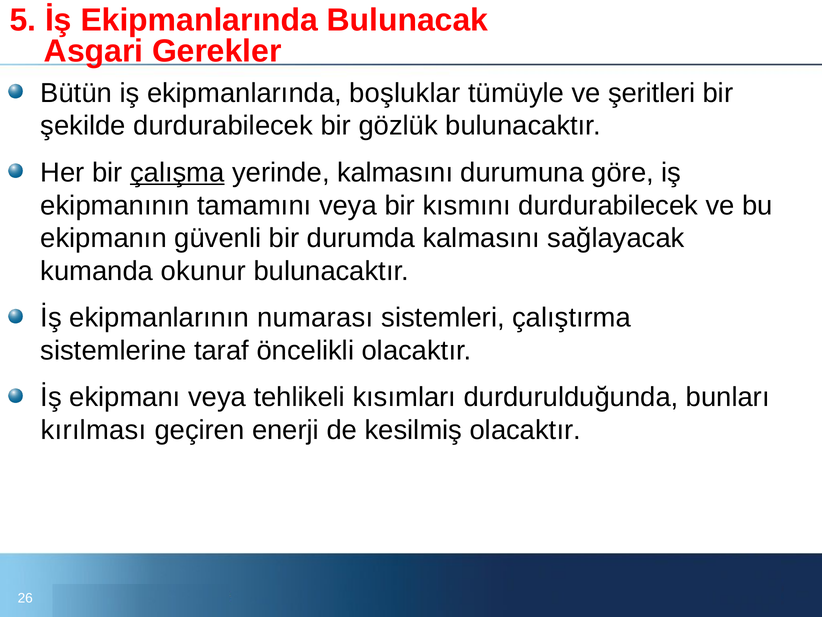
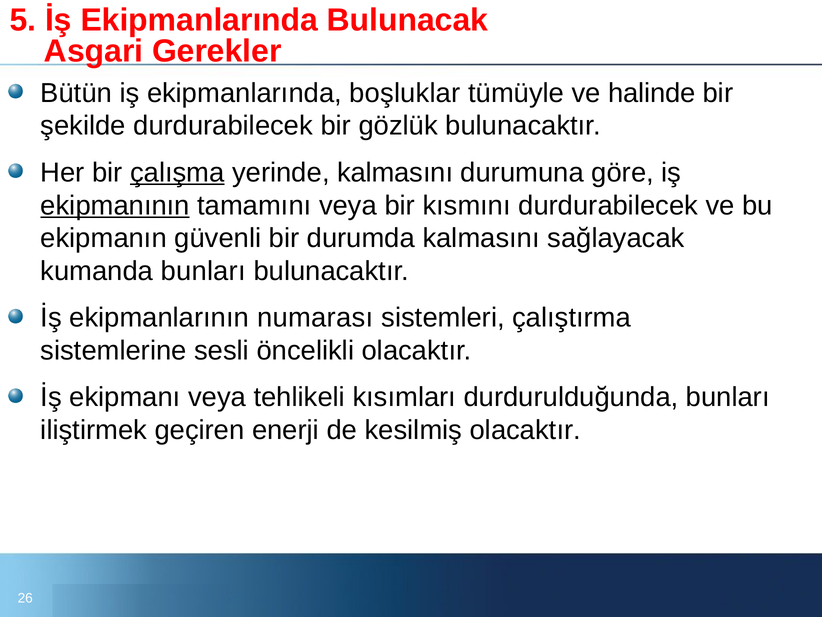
şeritleri: şeritleri -> halinde
ekipmanının underline: none -> present
kumanda okunur: okunur -> bunları
taraf: taraf -> sesli
kırılması: kırılması -> iliştirmek
